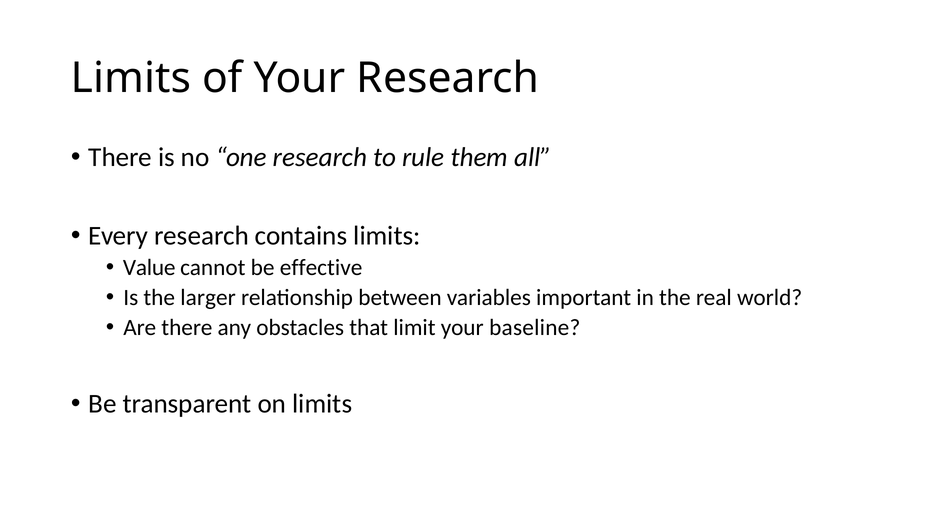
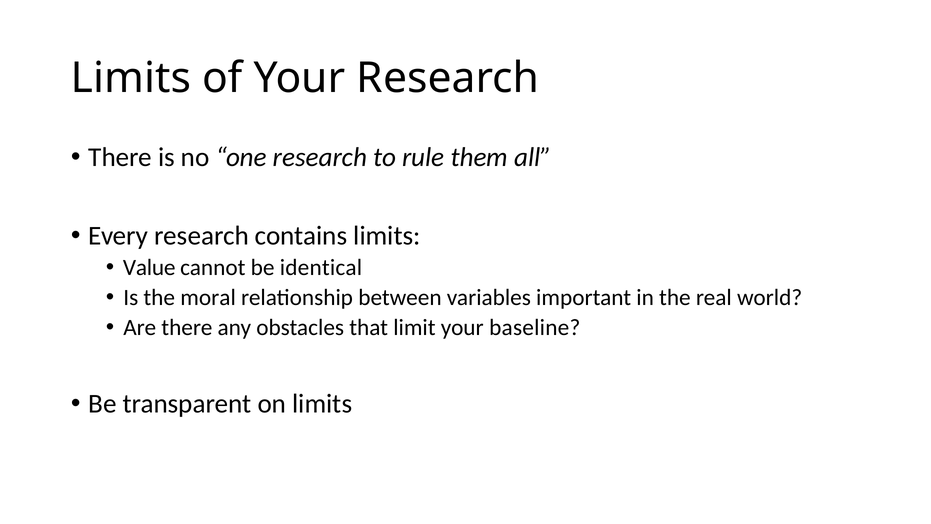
effective: effective -> identical
larger: larger -> moral
